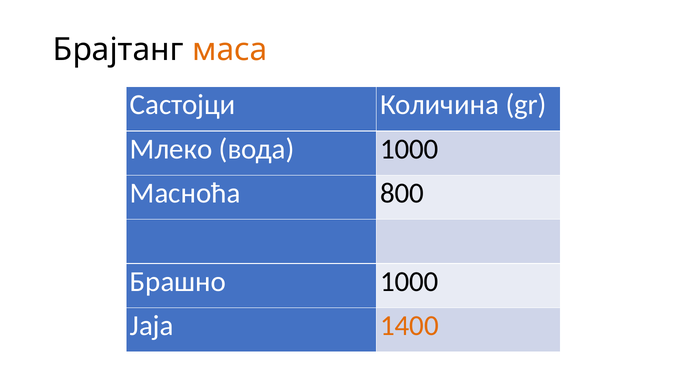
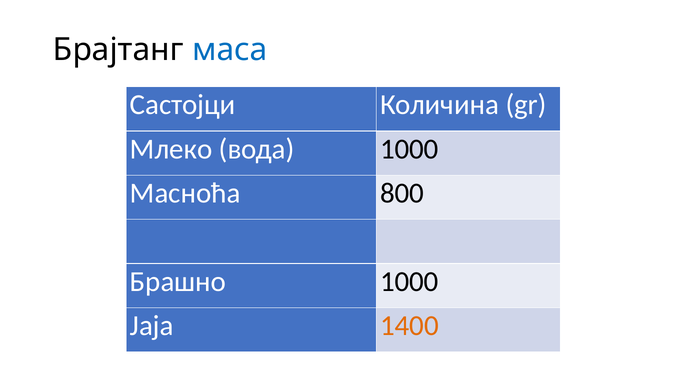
маса colour: orange -> blue
